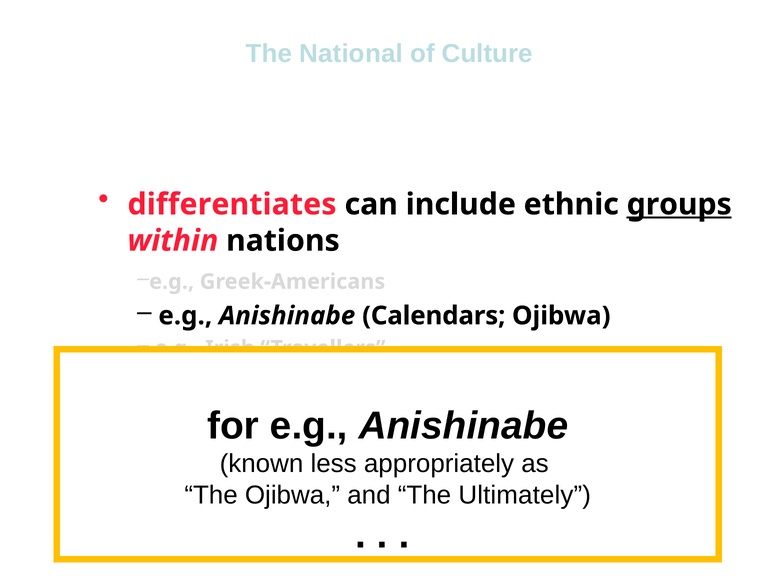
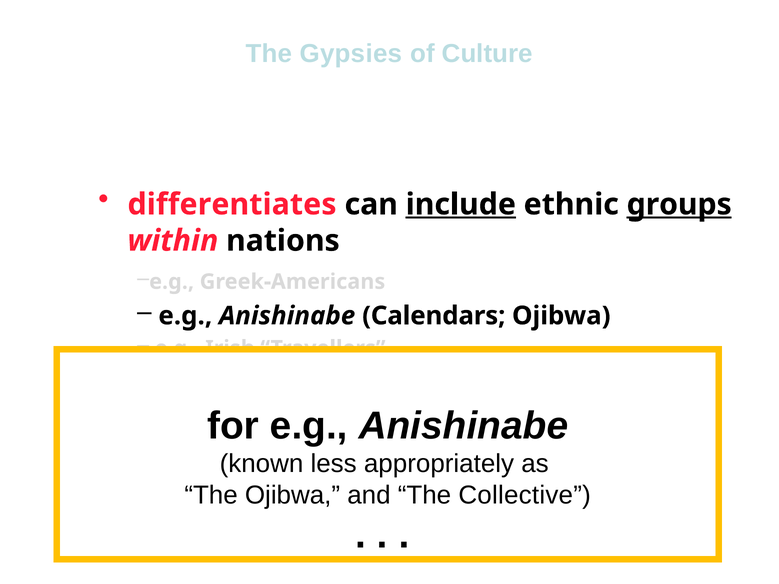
The National: National -> Gypsies
include underline: none -> present
Ultimately: Ultimately -> Collective
